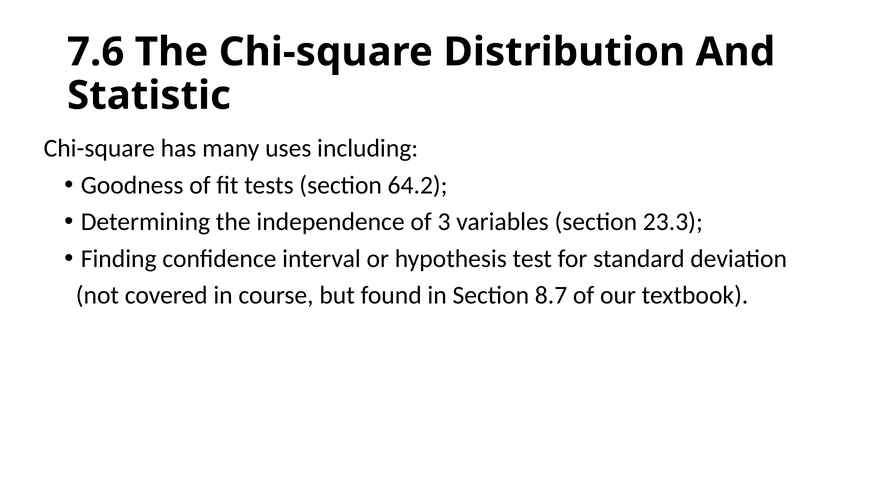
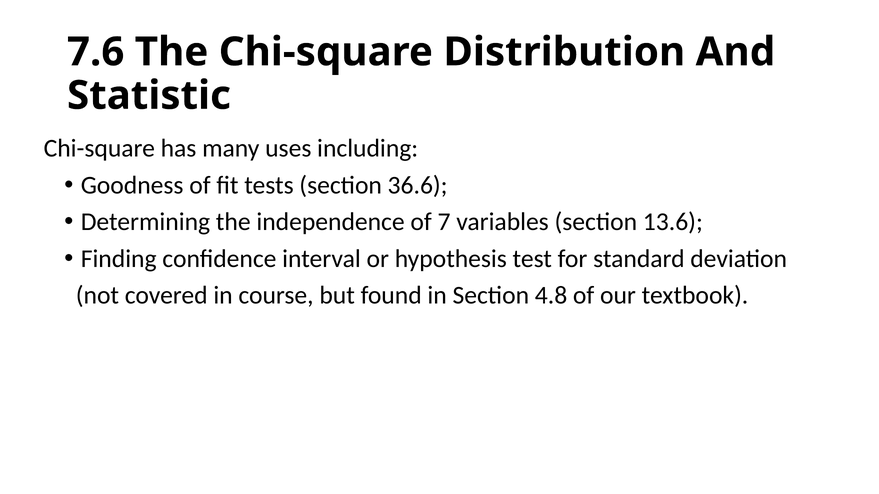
64.2: 64.2 -> 36.6
3: 3 -> 7
23.3: 23.3 -> 13.6
8.7: 8.7 -> 4.8
